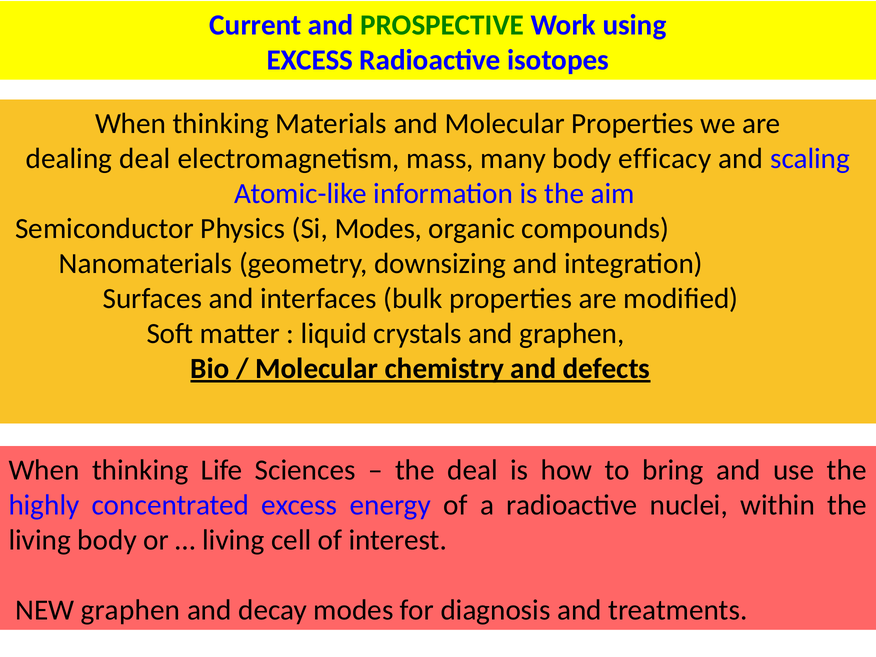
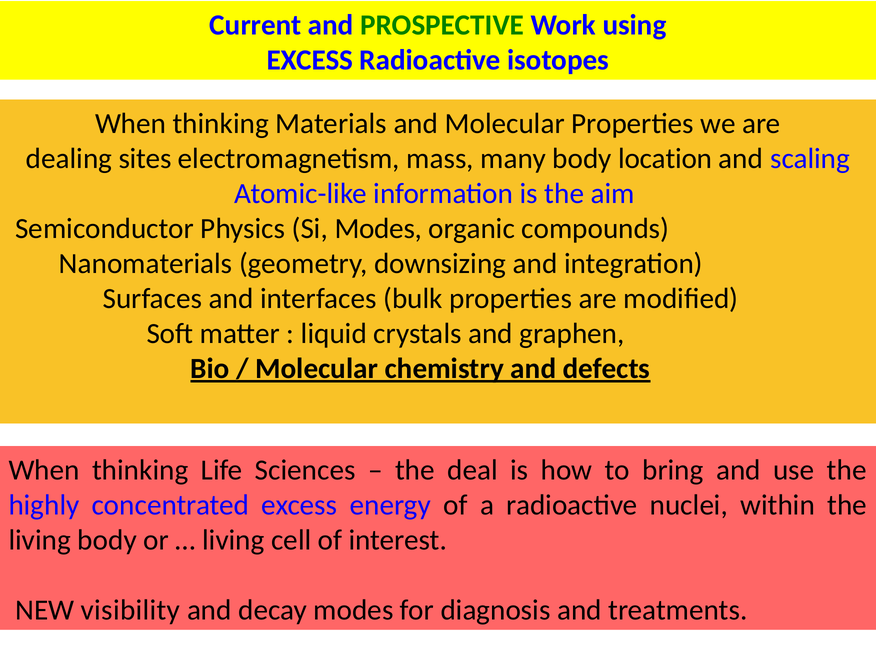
dealing deal: deal -> sites
efficacy: efficacy -> location
NEW graphen: graphen -> visibility
